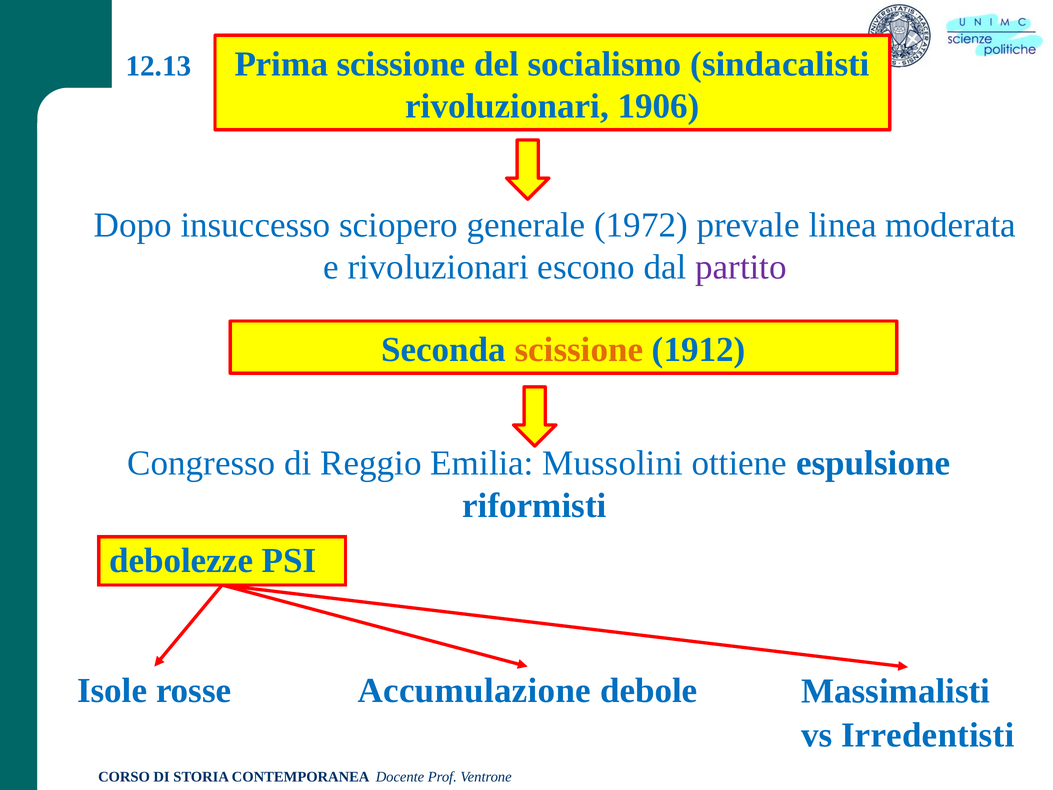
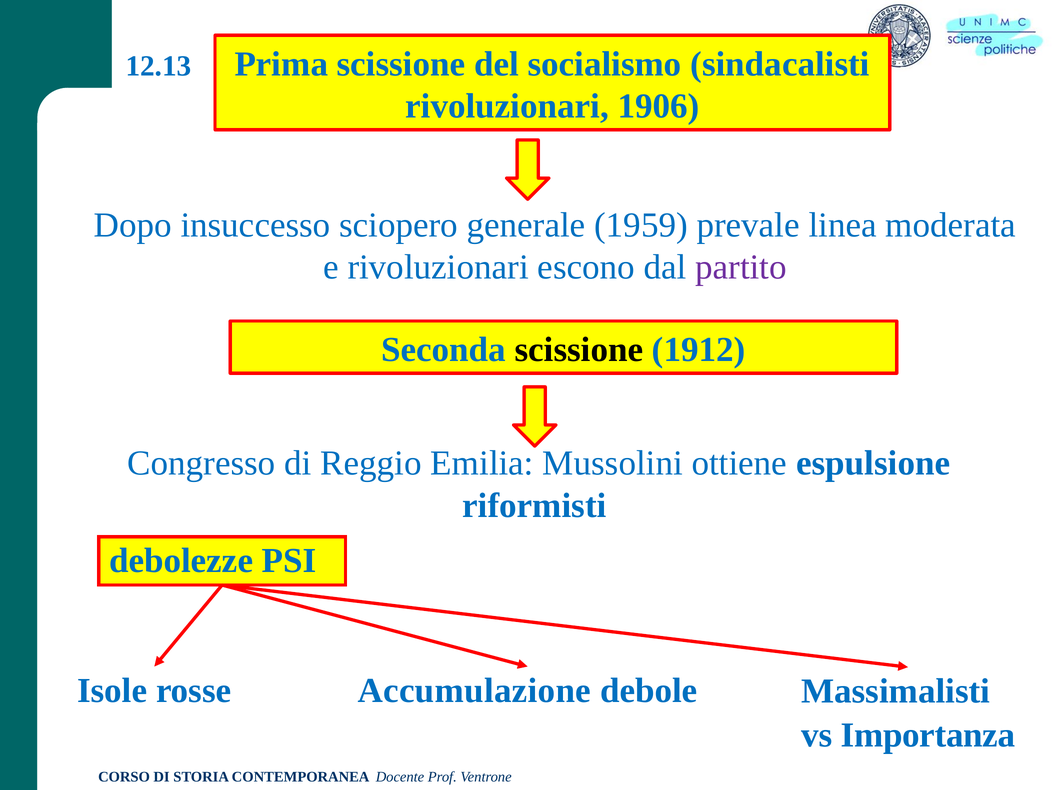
1972: 1972 -> 1959
scissione at (579, 350) colour: orange -> black
Irredentisti: Irredentisti -> Importanza
